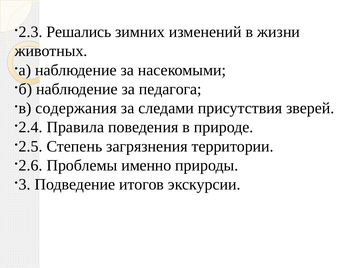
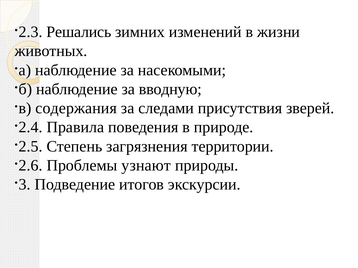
педагога: педагога -> вводную
именно: именно -> узнают
